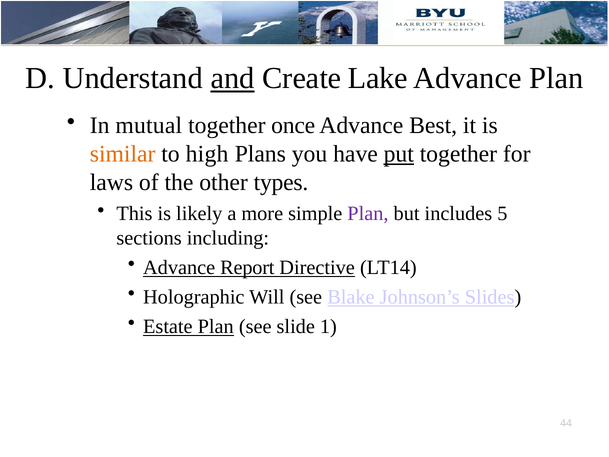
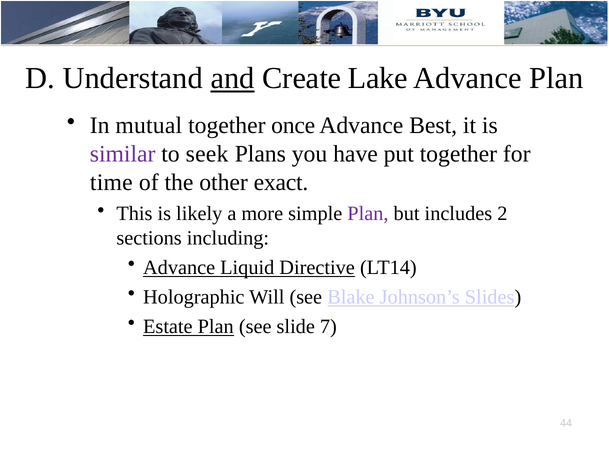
similar colour: orange -> purple
high: high -> seek
put underline: present -> none
laws: laws -> time
types: types -> exact
5: 5 -> 2
Report: Report -> Liquid
1: 1 -> 7
